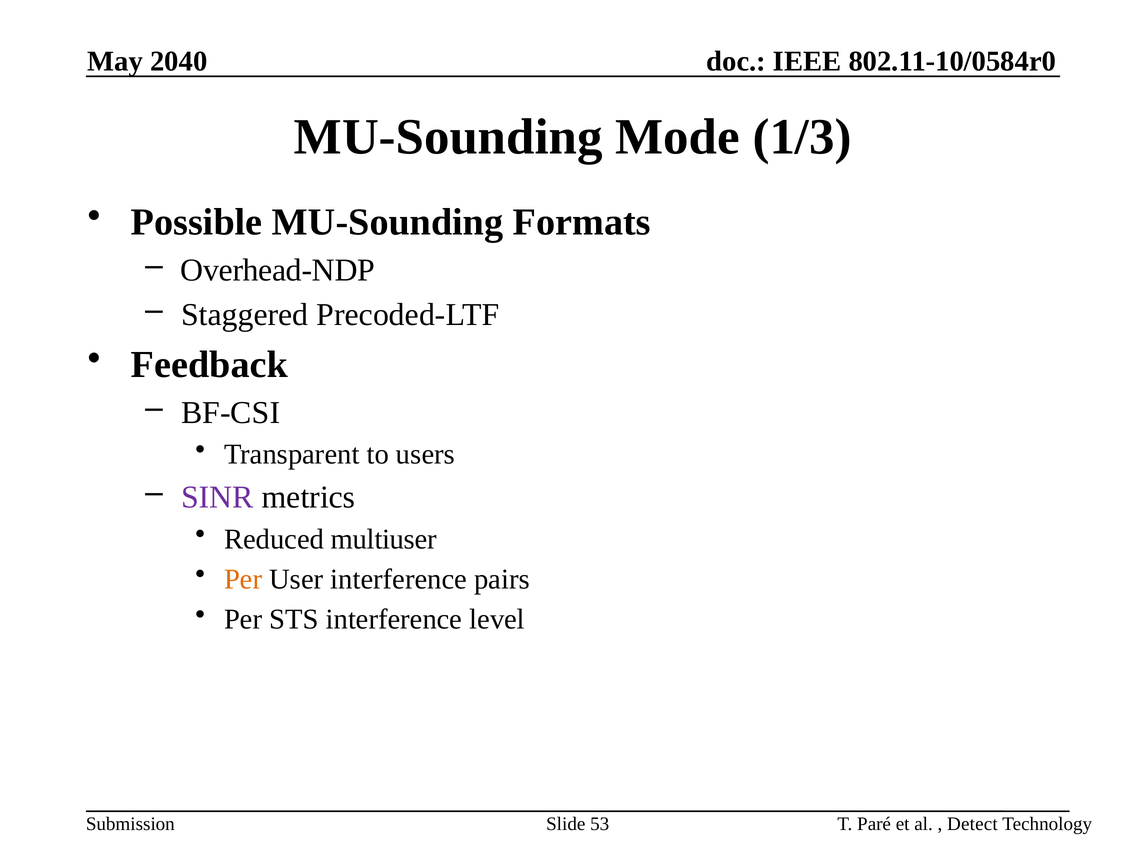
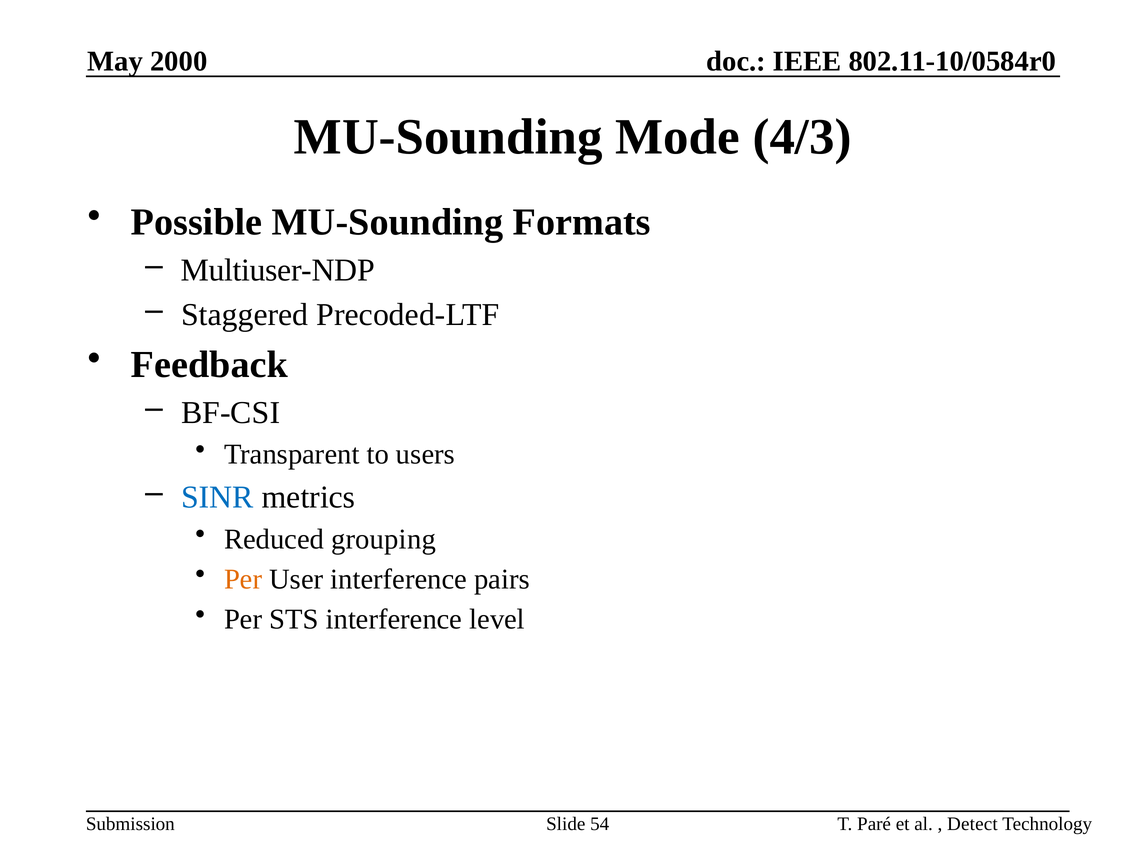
2040: 2040 -> 2000
1/3: 1/3 -> 4/3
Overhead-NDP: Overhead-NDP -> Multiuser-NDP
SINR colour: purple -> blue
multiuser: multiuser -> grouping
53: 53 -> 54
